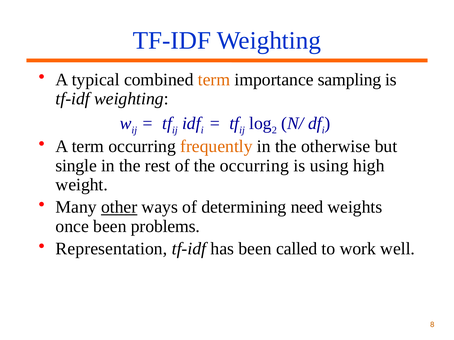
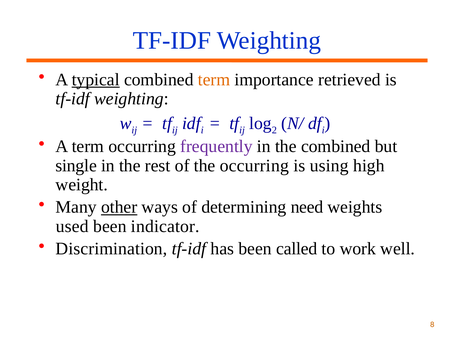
typical underline: none -> present
sampling: sampling -> retrieved
frequently colour: orange -> purple
the otherwise: otherwise -> combined
once: once -> used
problems: problems -> indicator
Representation: Representation -> Discrimination
